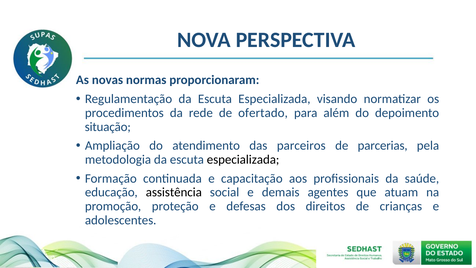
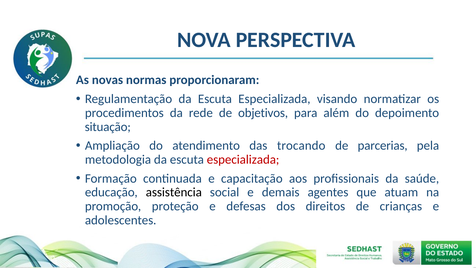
ofertado: ofertado -> objetivos
parceiros: parceiros -> trocando
especializada at (243, 159) colour: black -> red
